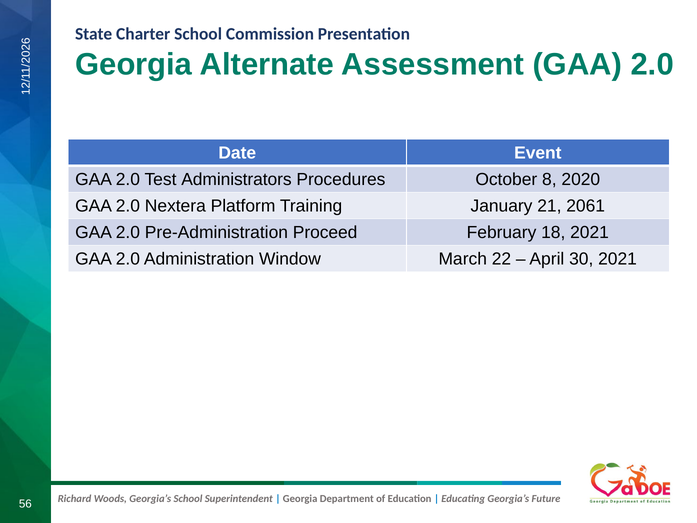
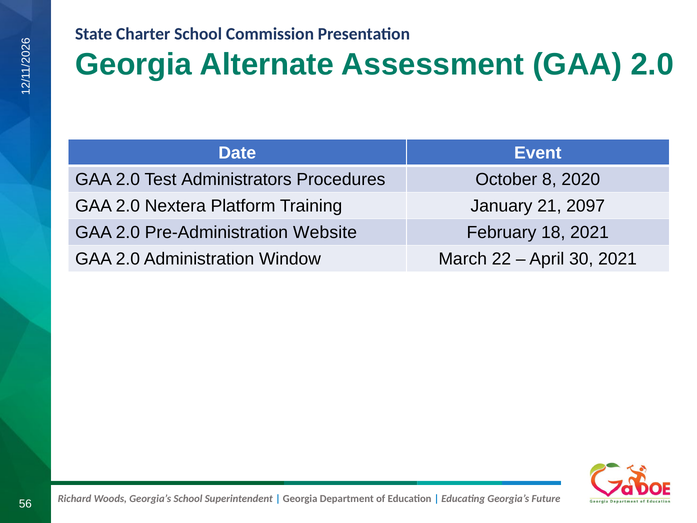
2061: 2061 -> 2097
Proceed: Proceed -> Website
